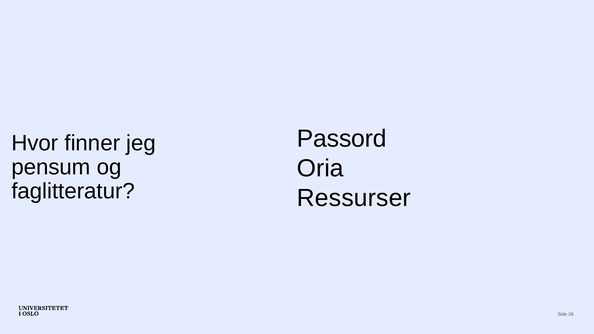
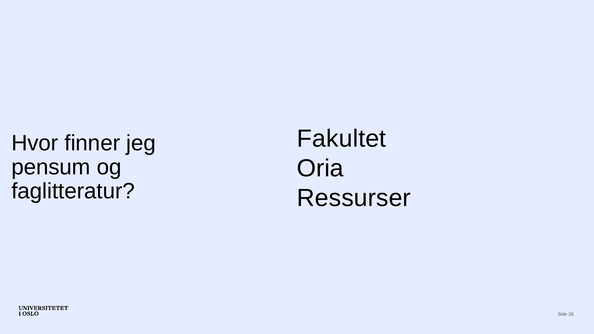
Passord: Passord -> Fakultet
